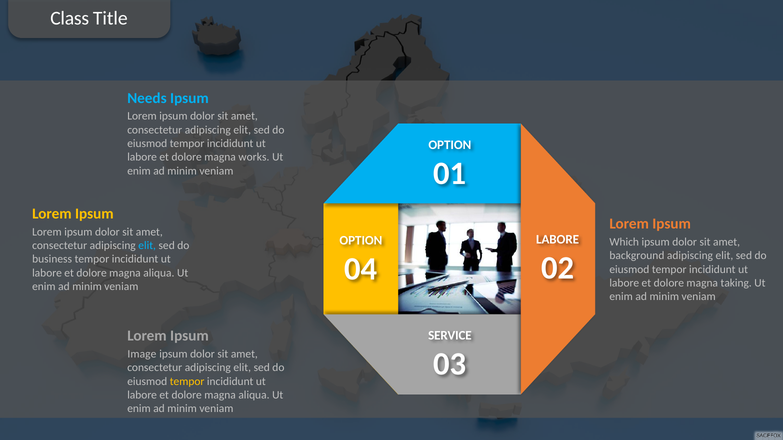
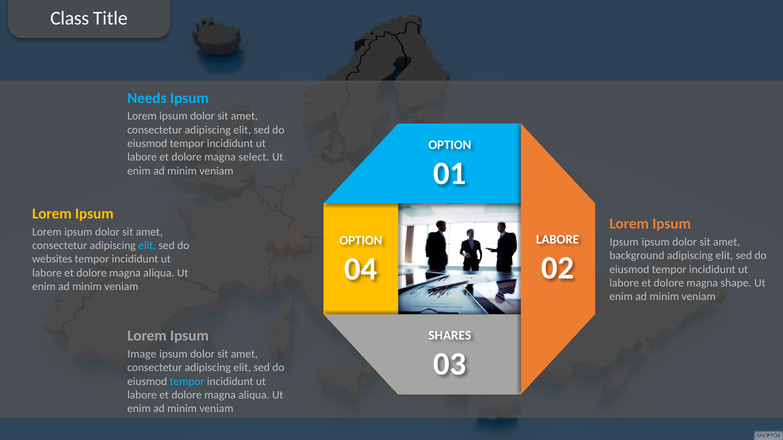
works: works -> select
Which at (624, 242): Which -> Ipsum
business: business -> websites
taking: taking -> shape
SERVICE: SERVICE -> SHARES
tempor at (187, 382) colour: yellow -> light blue
